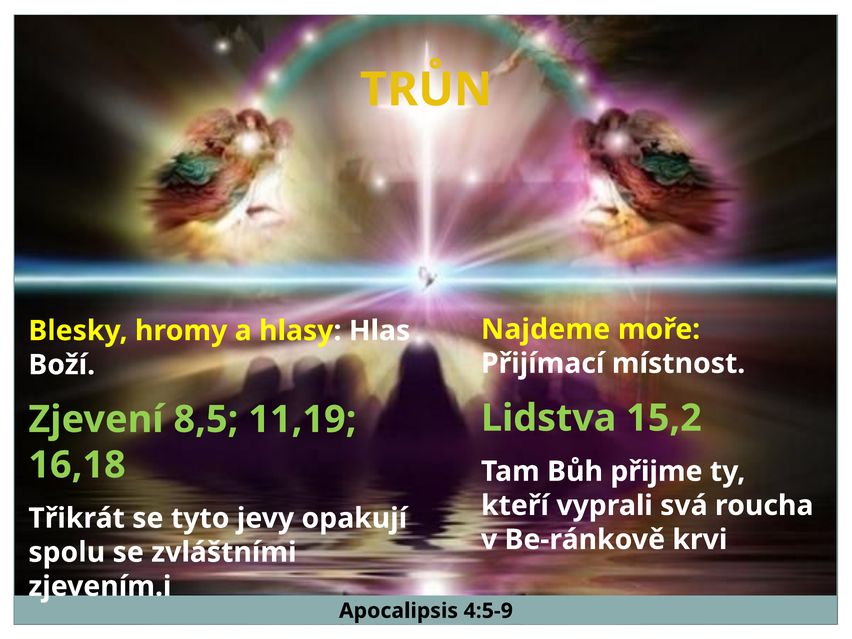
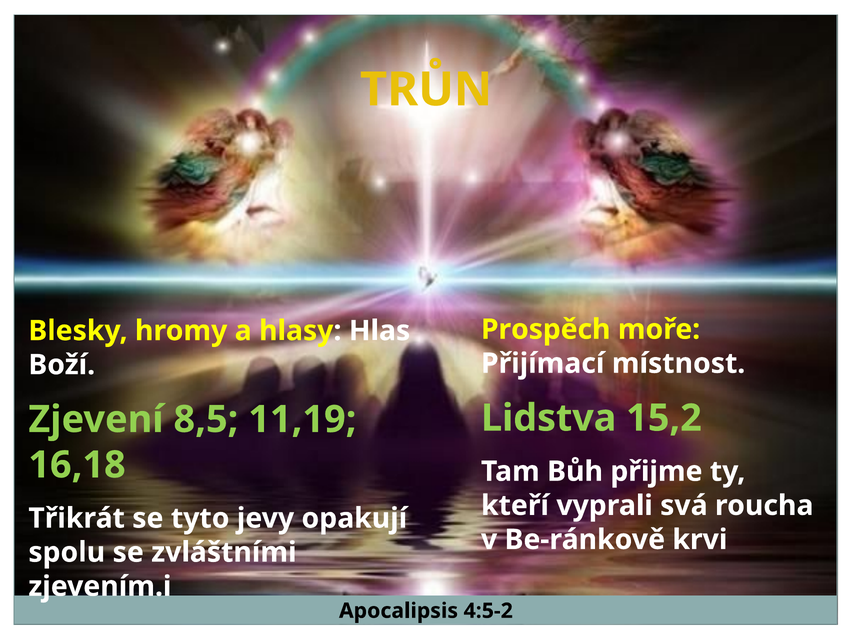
Najdeme: Najdeme -> Prospěch
4:5-9: 4:5-9 -> 4:5-2
